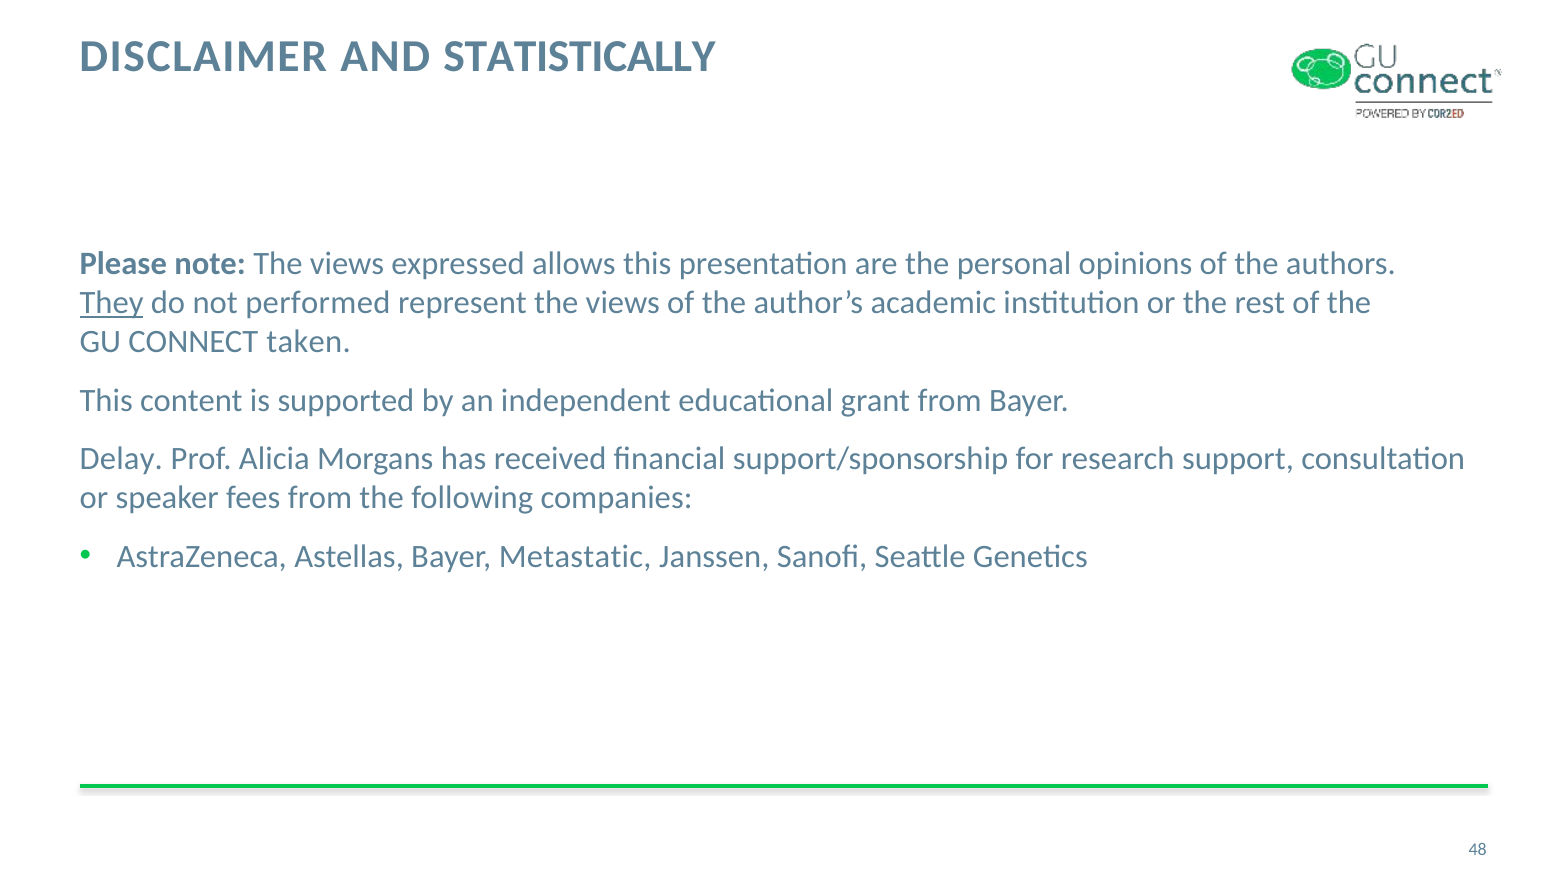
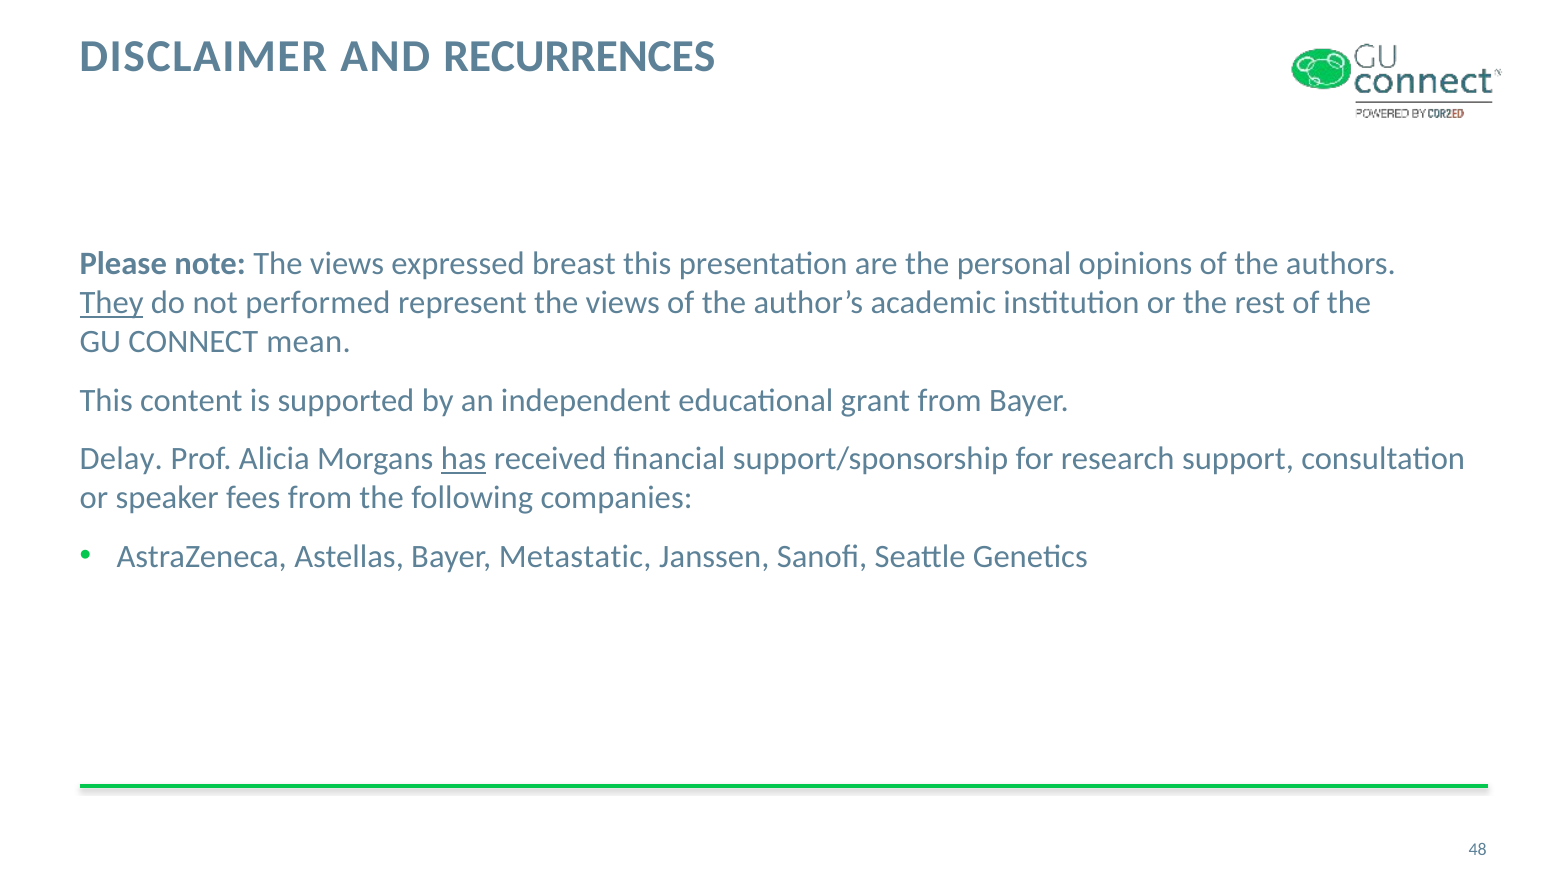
STATISTICALLY: STATISTICALLY -> RECURRENCES
allows: allows -> breast
taken: taken -> mean
has underline: none -> present
